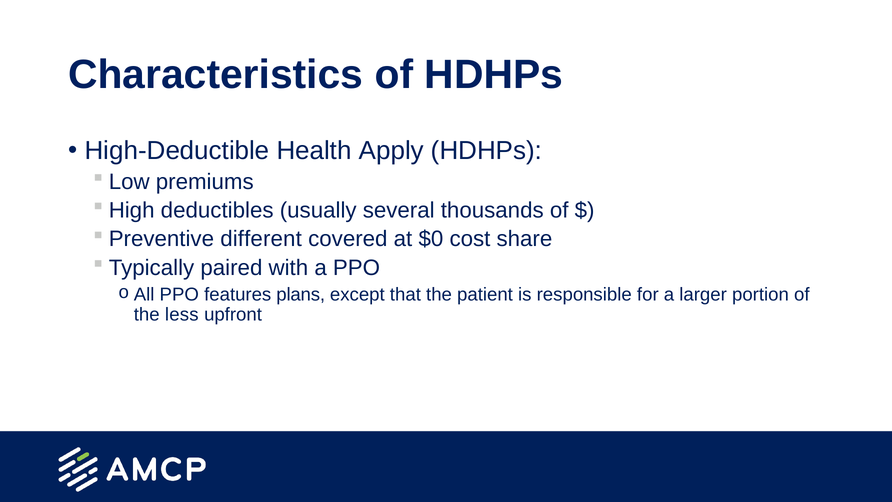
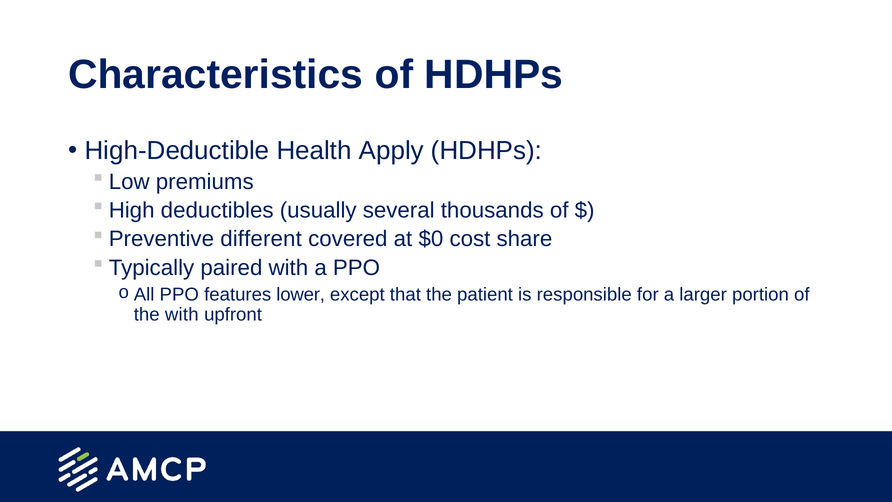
plans: plans -> lower
the less: less -> with
